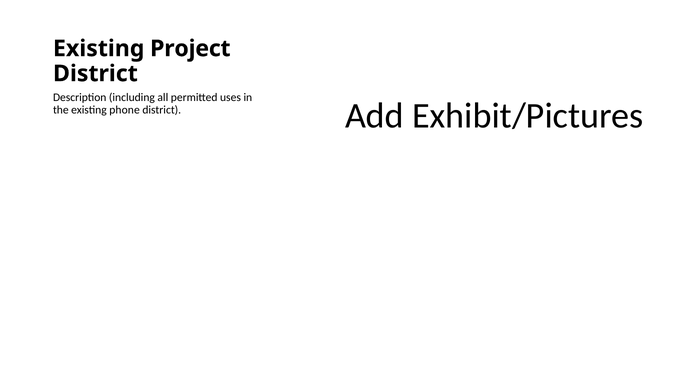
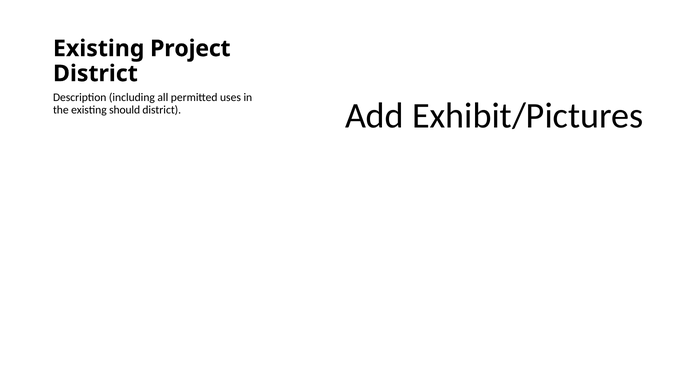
phone: phone -> should
